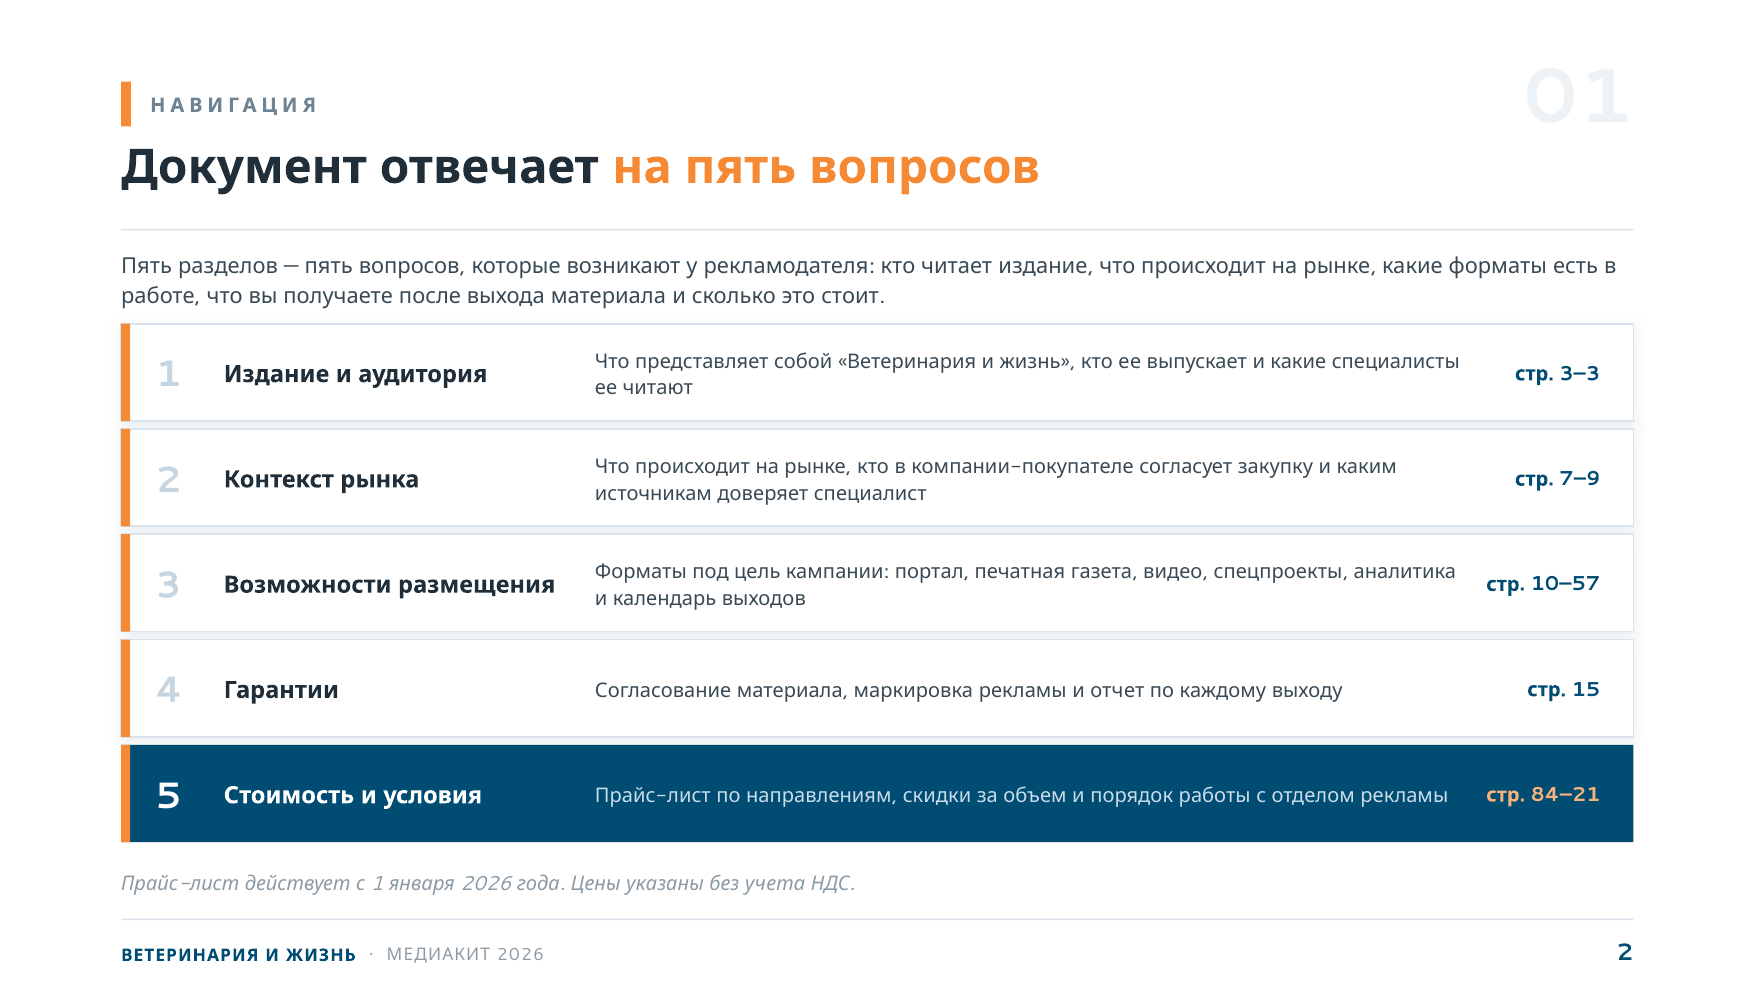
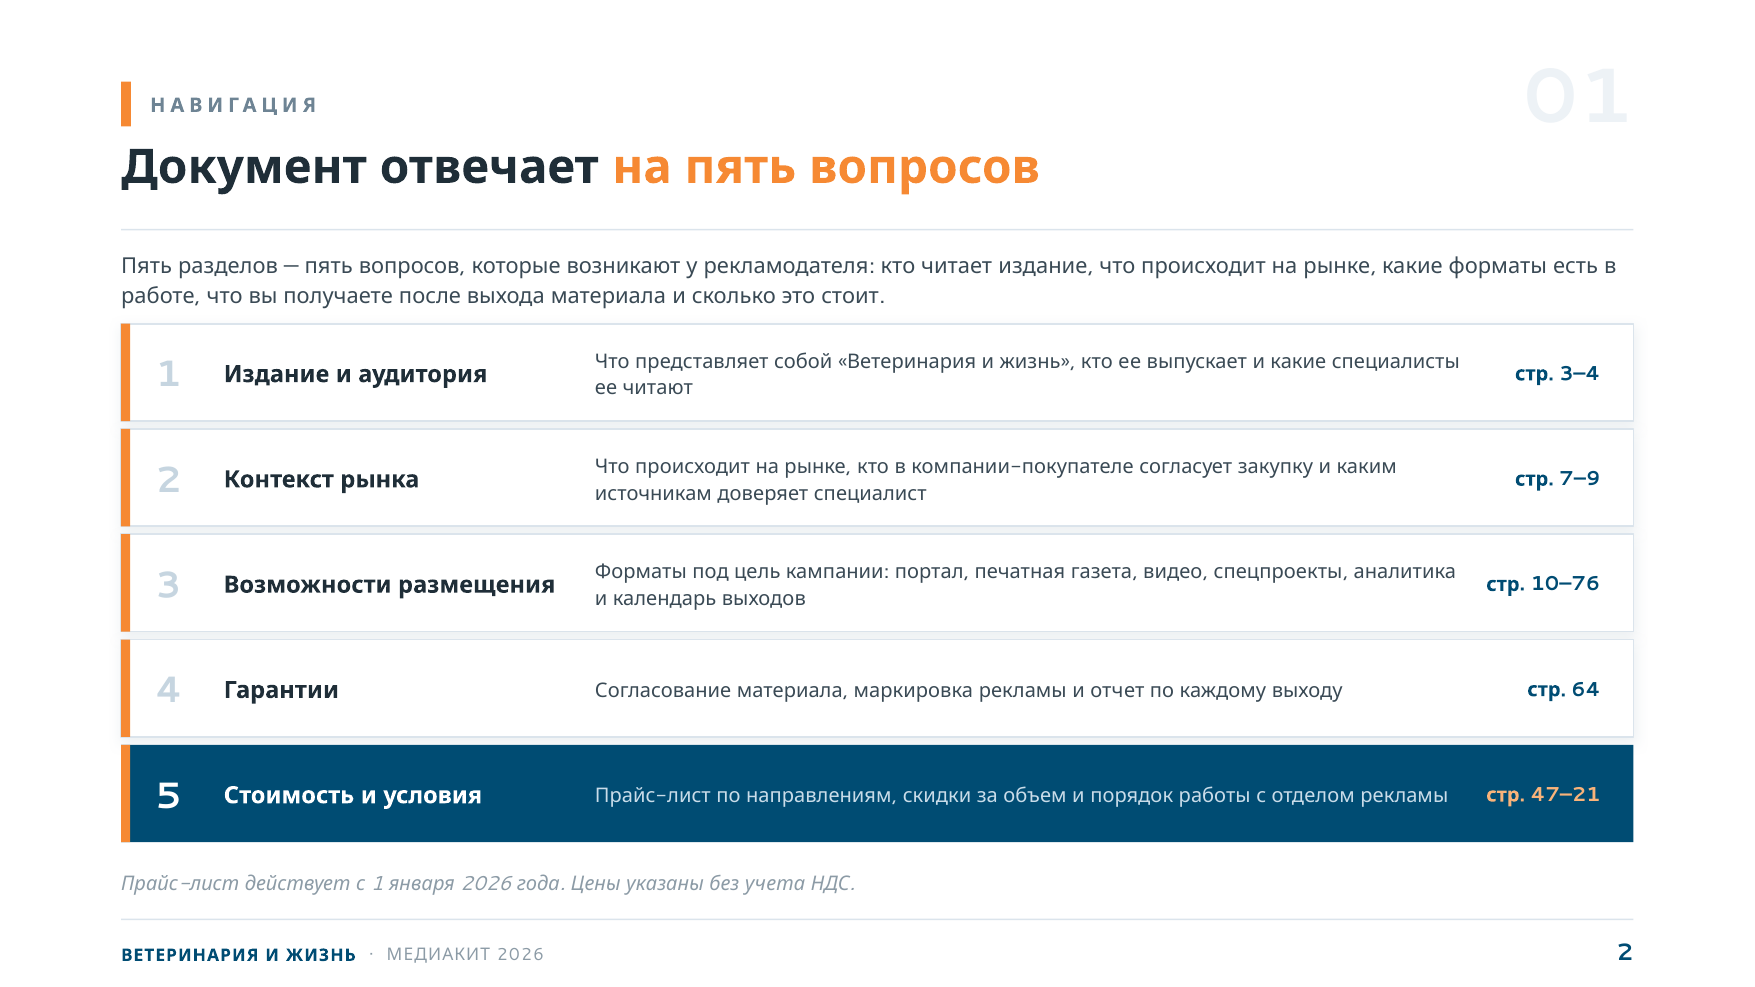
3–3: 3–3 -> 3–4
10–57: 10–57 -> 10–76
15: 15 -> 64
84–21: 84–21 -> 47–21
